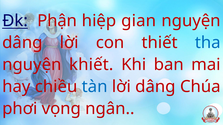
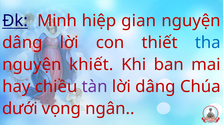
Phận: Phận -> Minh
tàn colour: blue -> purple
phơi: phơi -> dưới
